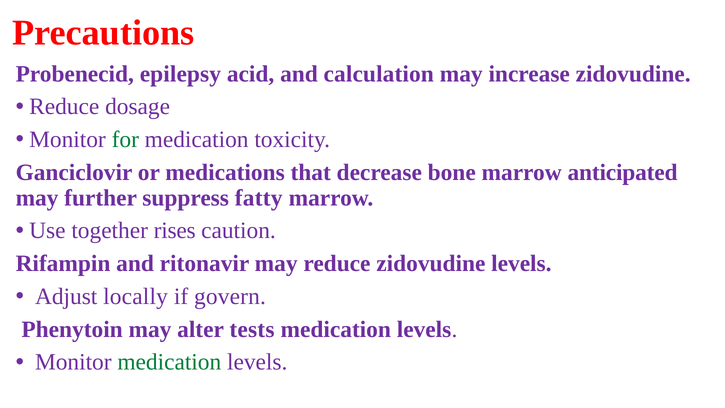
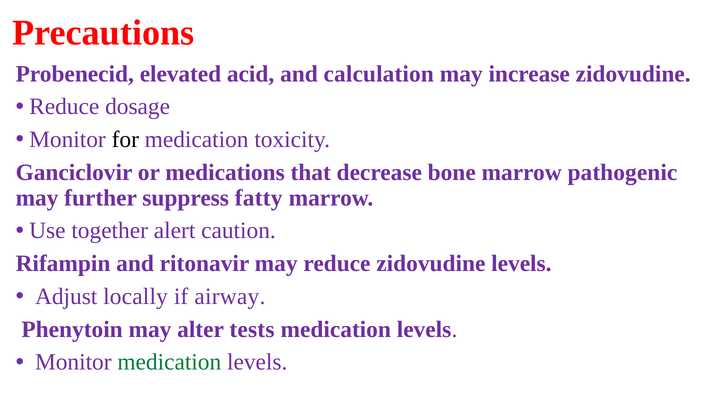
epilepsy: epilepsy -> elevated
for colour: green -> black
anticipated: anticipated -> pathogenic
rises: rises -> alert
govern: govern -> airway
